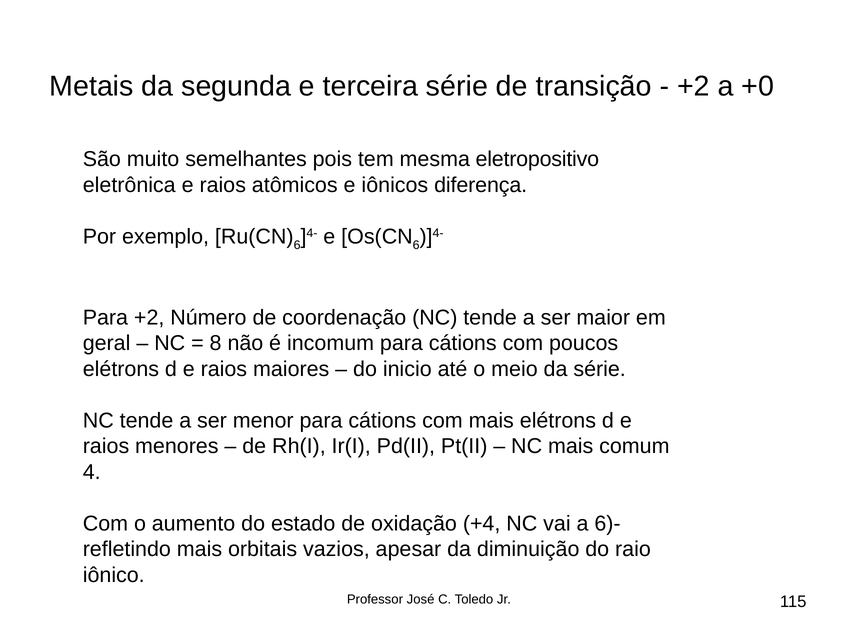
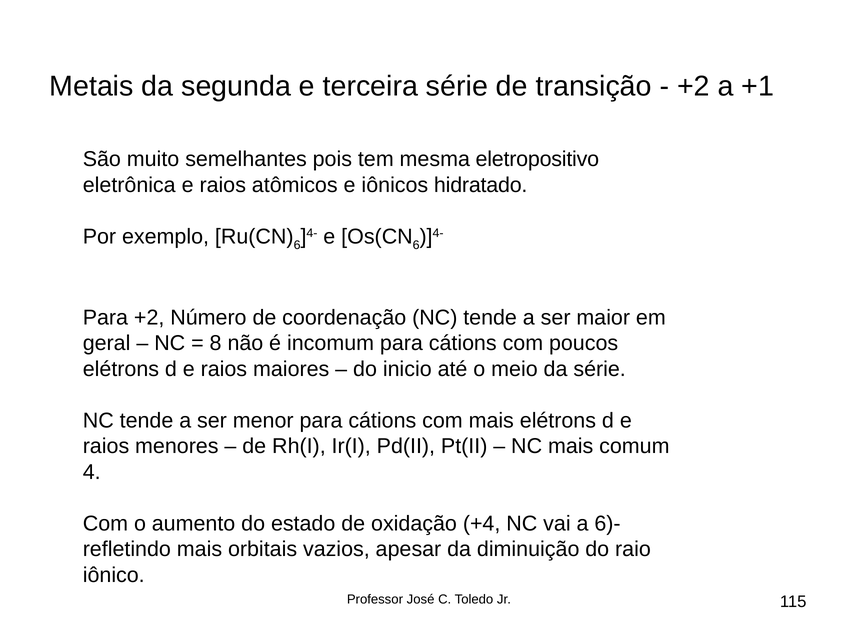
+0: +0 -> +1
diferença: diferença -> hidratado
